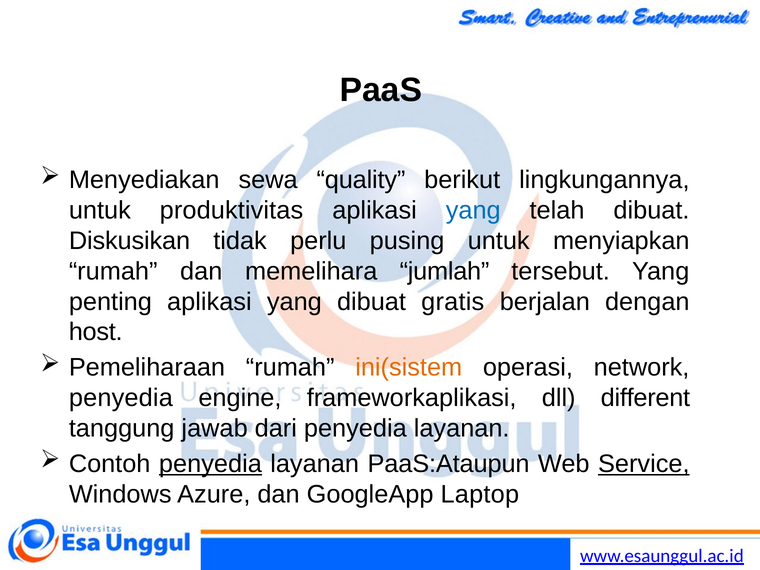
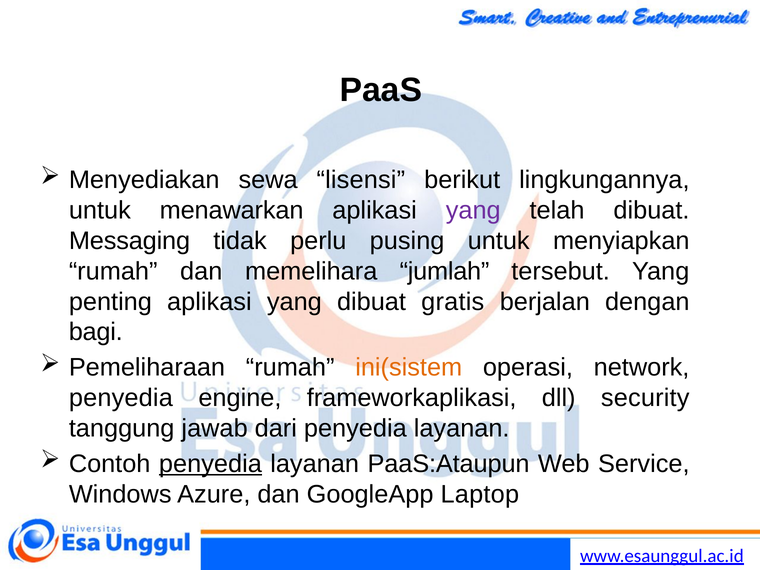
quality: quality -> lisensi
produktivitas: produktivitas -> menawarkan
yang at (473, 210) colour: blue -> purple
Diskusikan: Diskusikan -> Messaging
host: host -> bagi
different: different -> security
Service underline: present -> none
